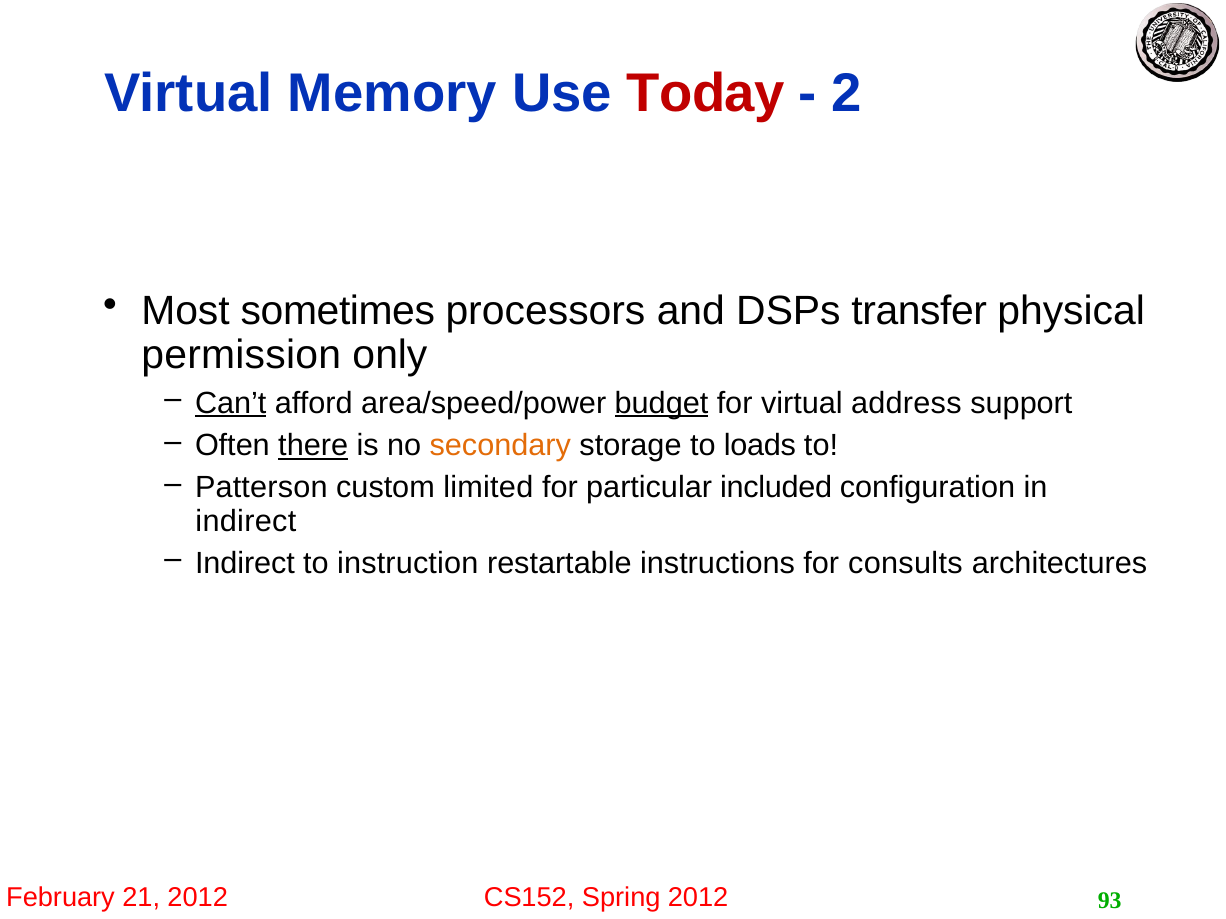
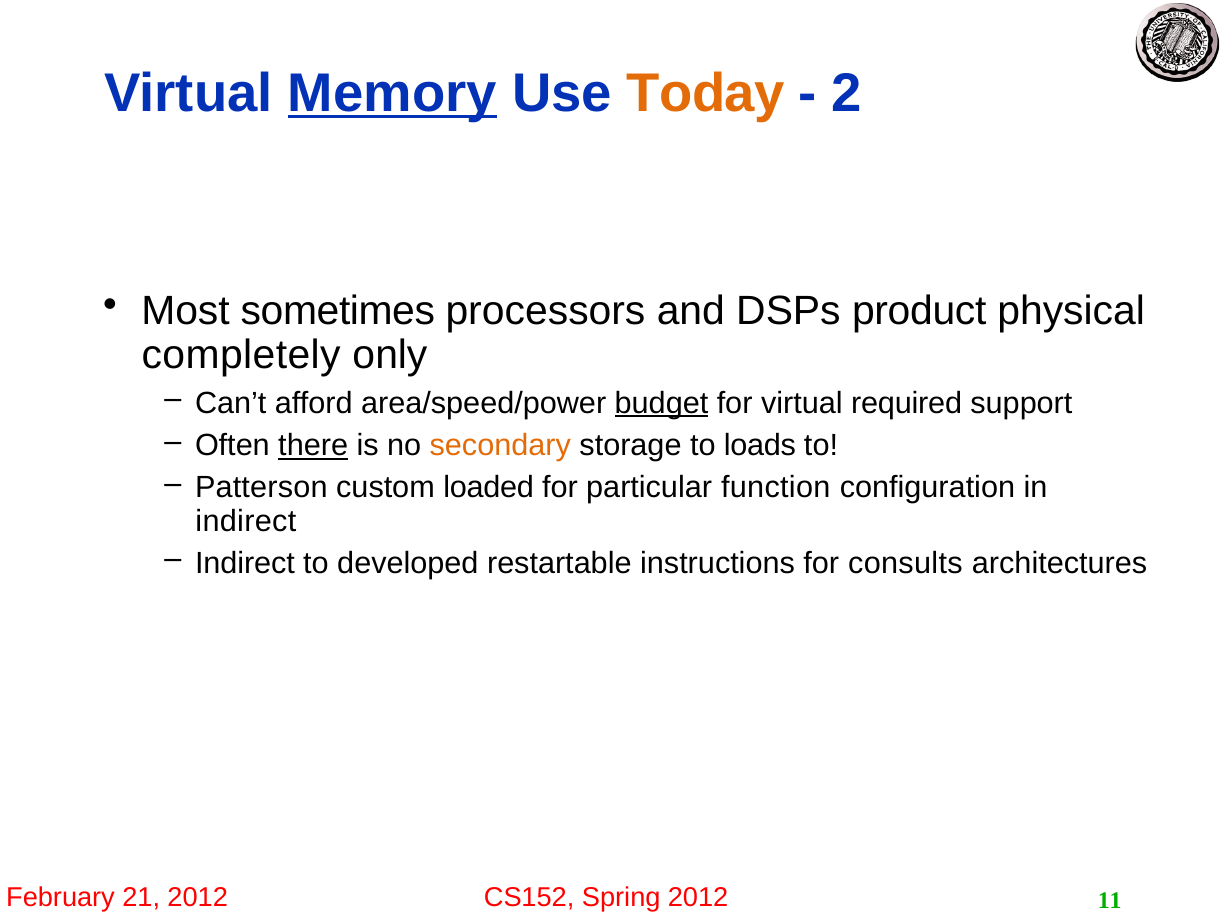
Memory underline: none -> present
Today colour: red -> orange
transfer: transfer -> product
permission: permission -> completely
Can’t underline: present -> none
address: address -> required
limited: limited -> loaded
included: included -> function
instruction: instruction -> developed
93: 93 -> 11
